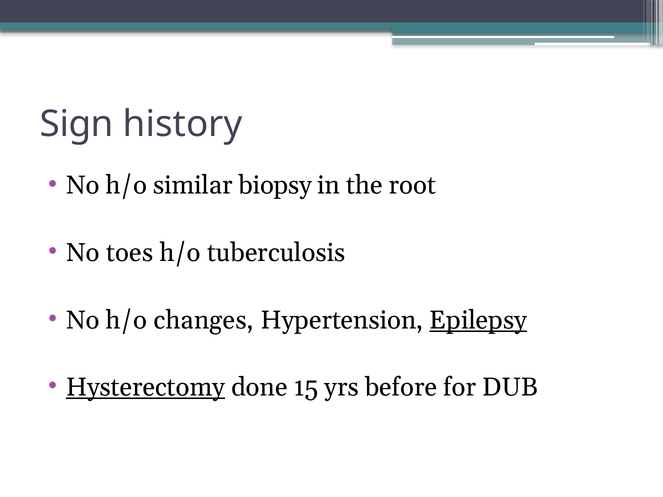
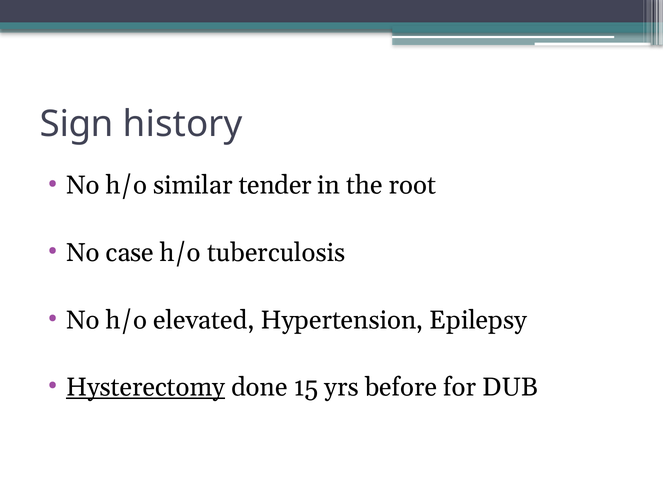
biopsy: biopsy -> tender
toes: toes -> case
changes: changes -> elevated
Epilepsy underline: present -> none
